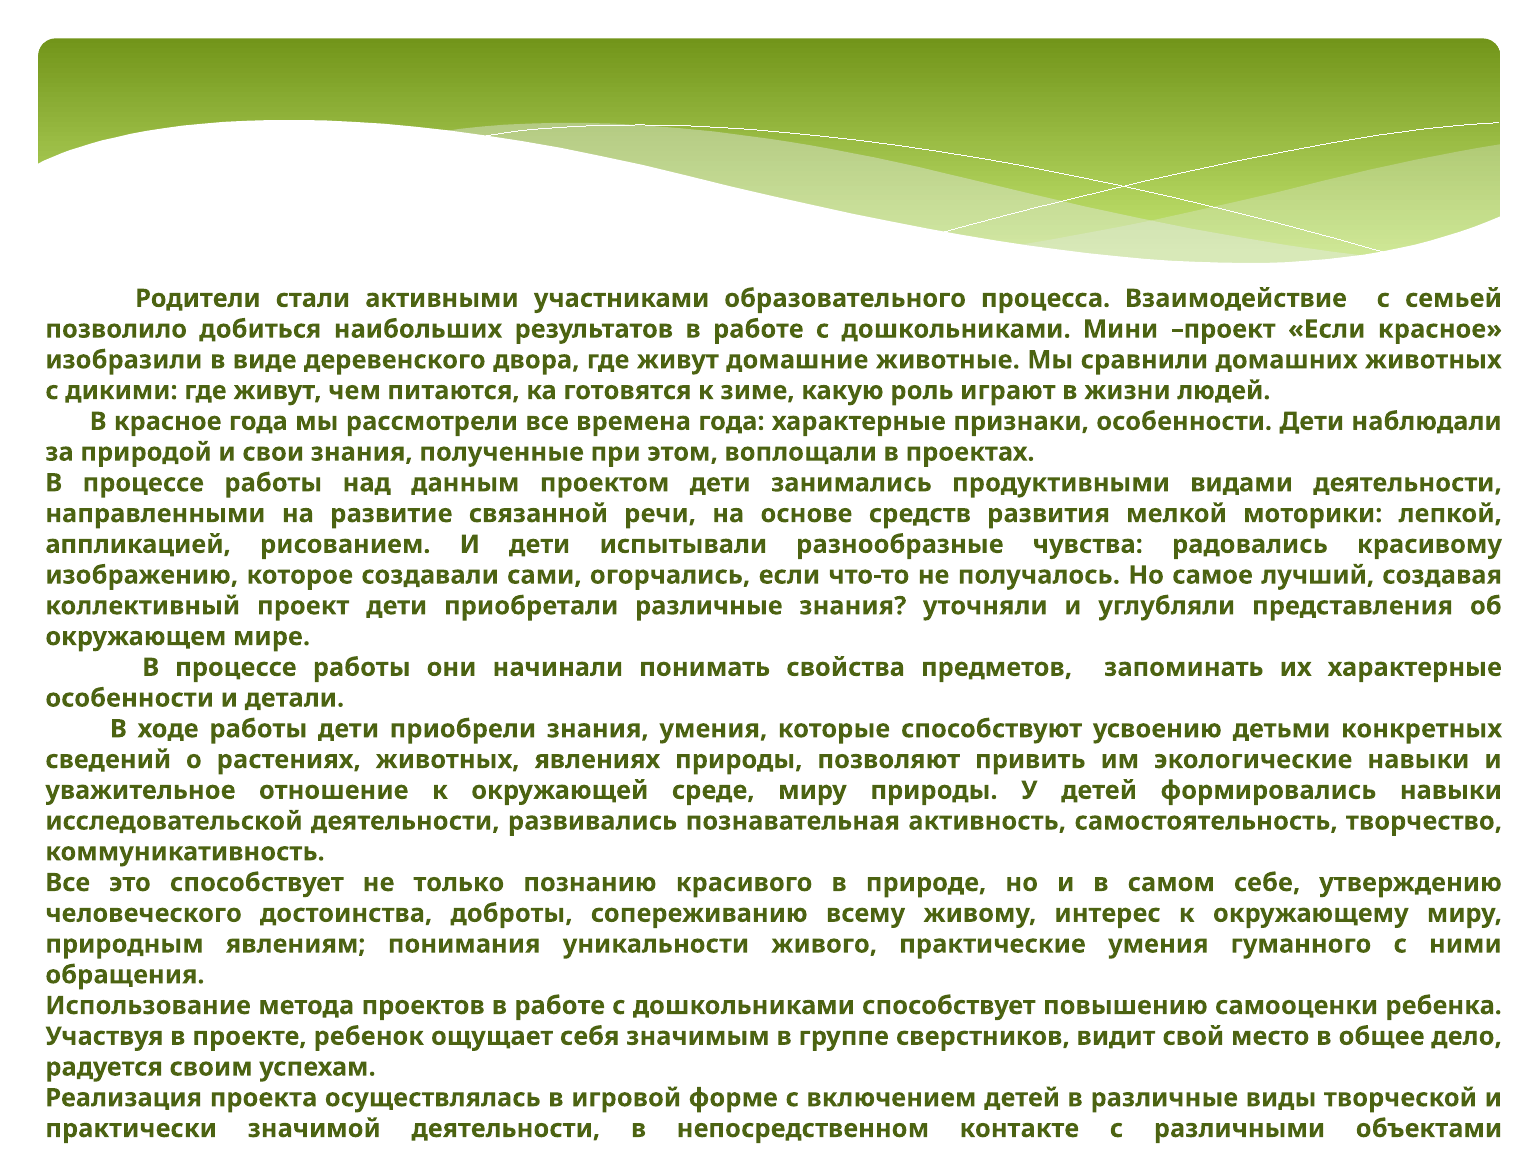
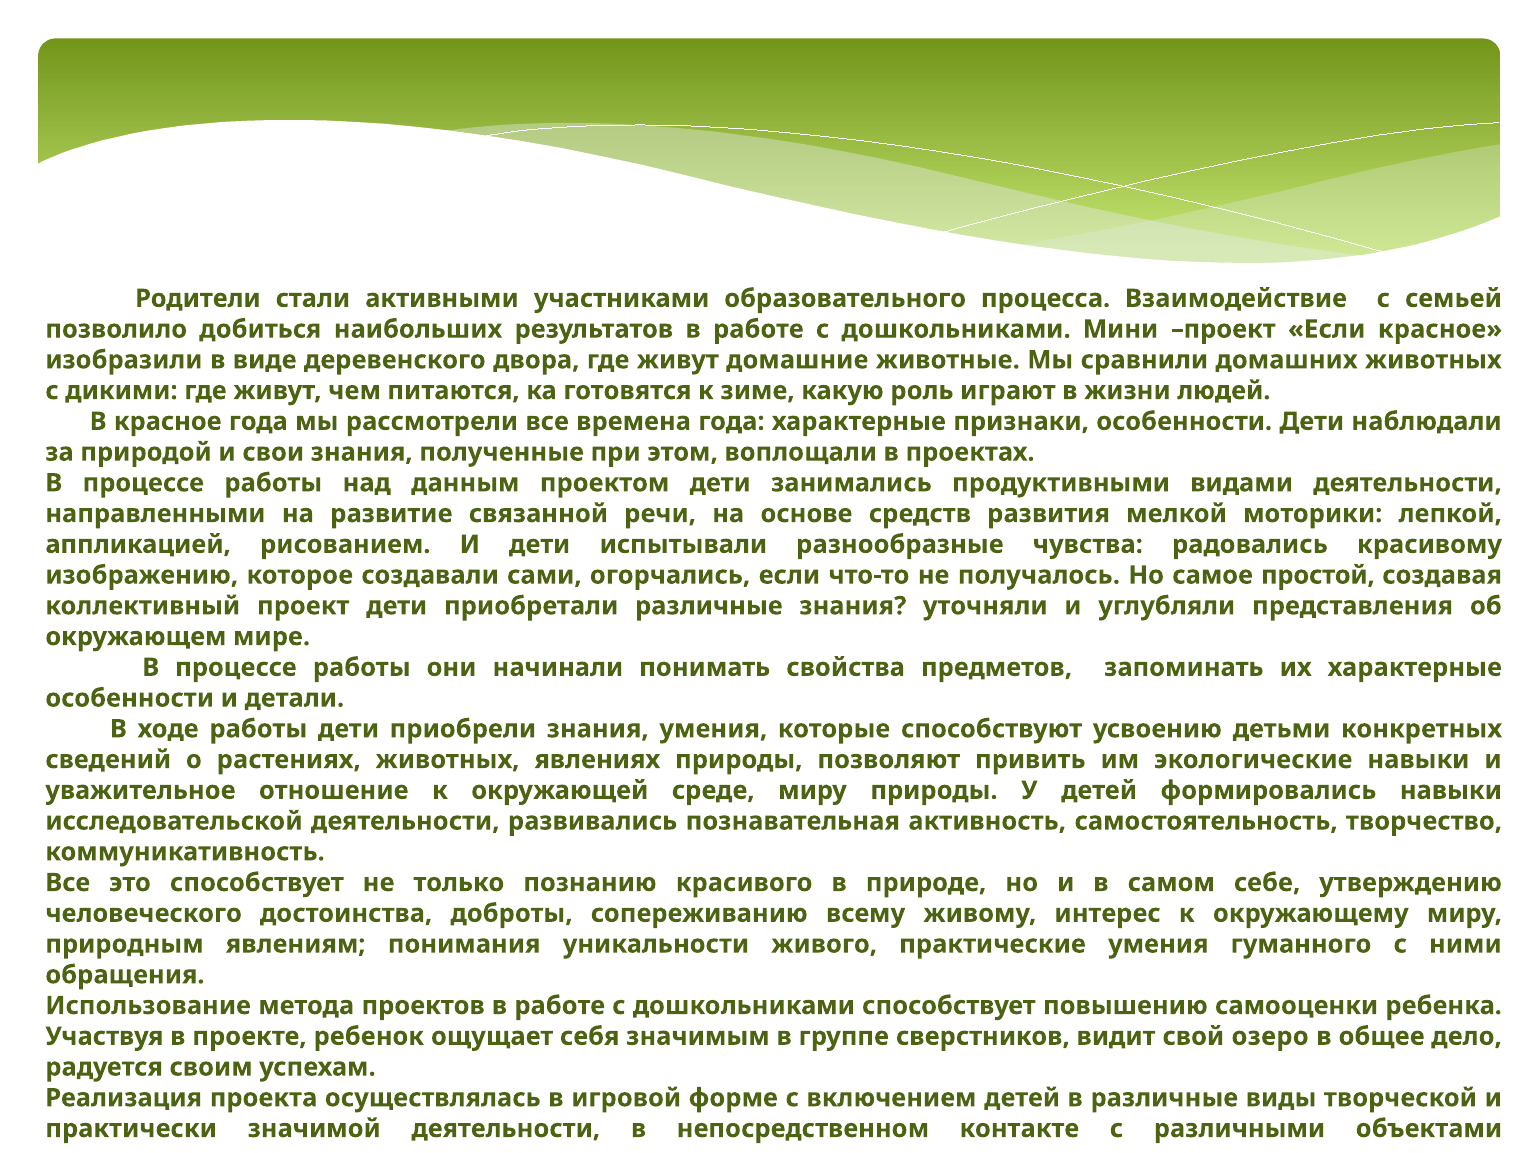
лучший: лучший -> простой
место: место -> озеро
